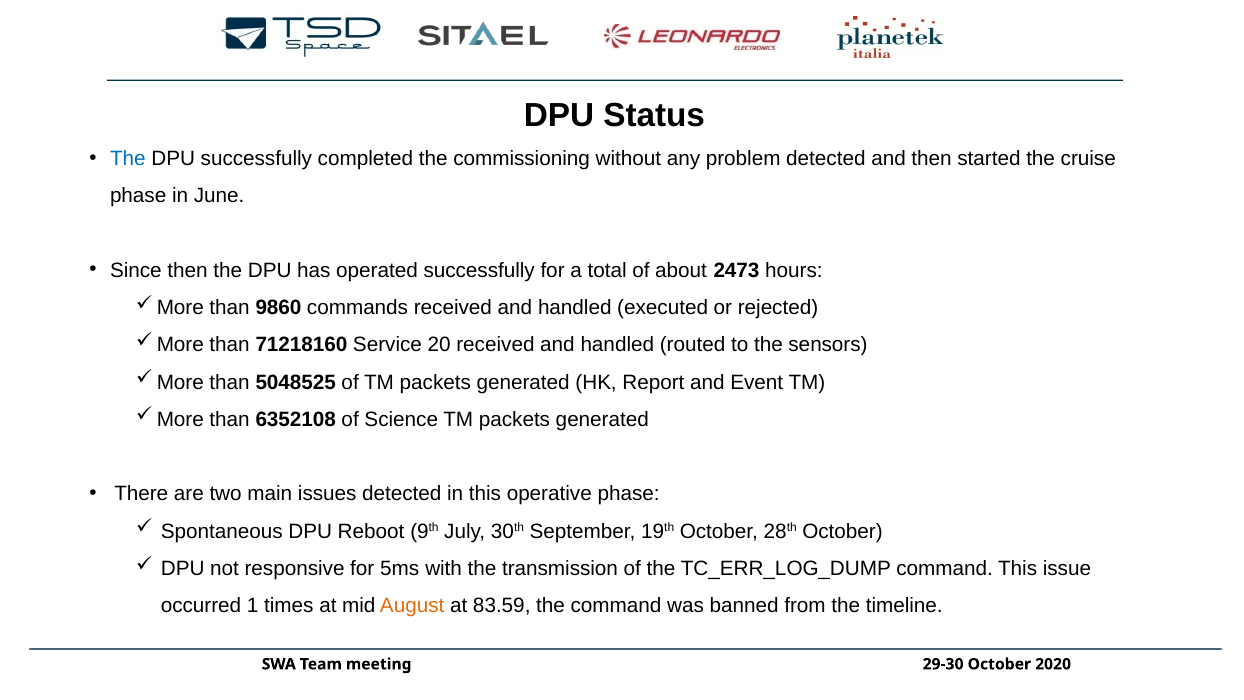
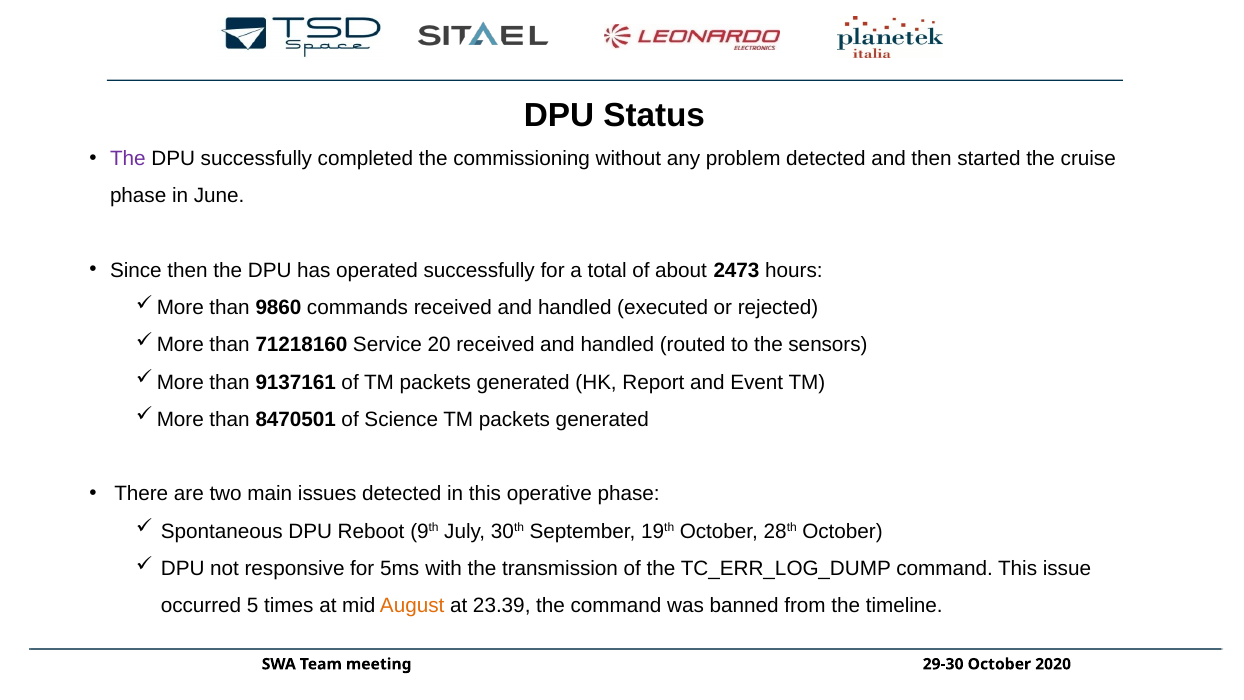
The at (128, 158) colour: blue -> purple
5048525: 5048525 -> 9137161
6352108: 6352108 -> 8470501
1: 1 -> 5
83.59: 83.59 -> 23.39
